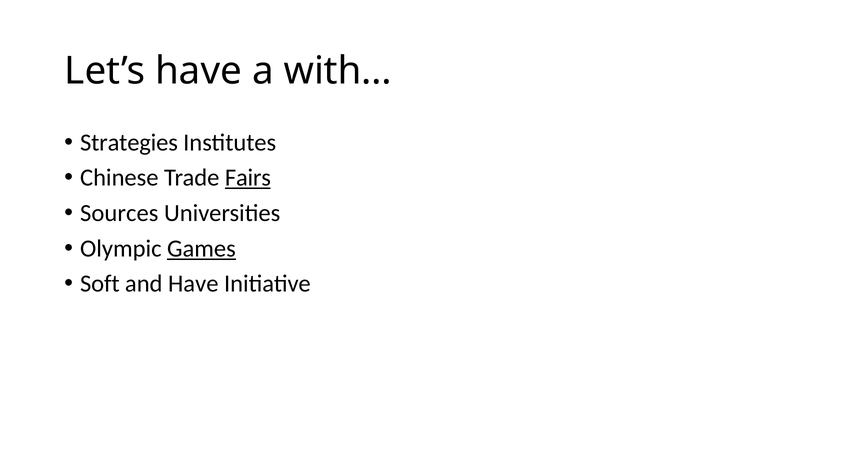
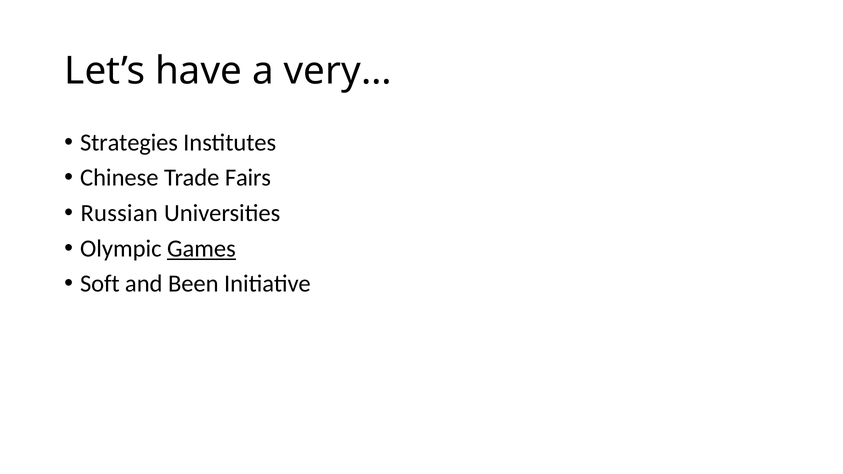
with…: with… -> very…
Fairs underline: present -> none
Sources: Sources -> Russian
and Have: Have -> Been
